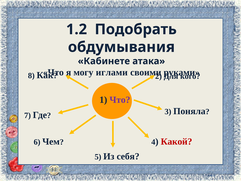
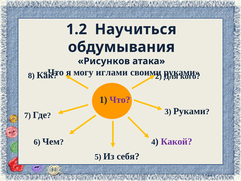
Подобрать: Подобрать -> Научиться
Кабинете: Кабинете -> Рисунков
3 Поняла: Поняла -> Руками
Какой colour: red -> purple
